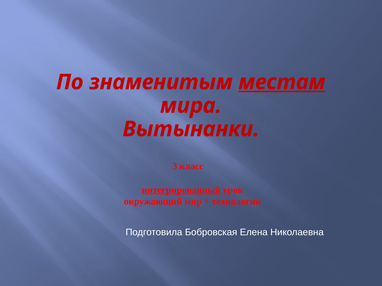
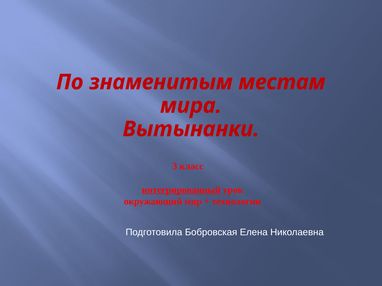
местам underline: present -> none
